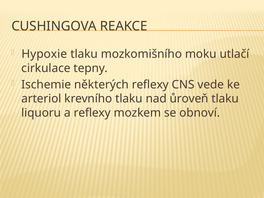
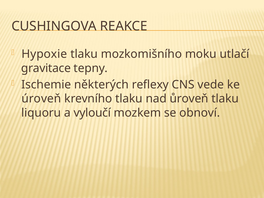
cirkulace: cirkulace -> gravitace
arteriol: arteriol -> úroveň
a reflexy: reflexy -> vyloučí
